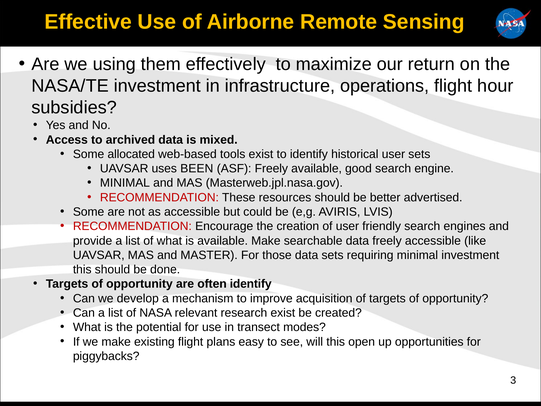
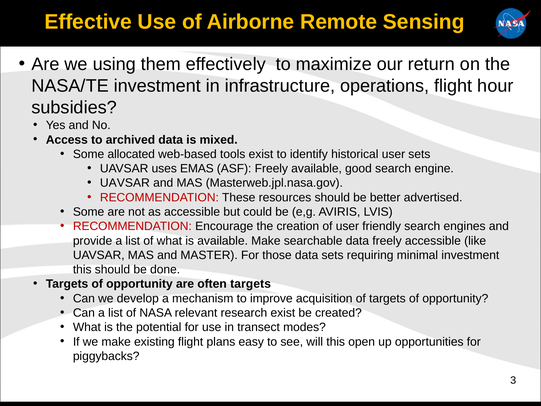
BEEN: BEEN -> EMAS
MINIMAL at (125, 183): MINIMAL -> UAVSAR
often identify: identify -> targets
